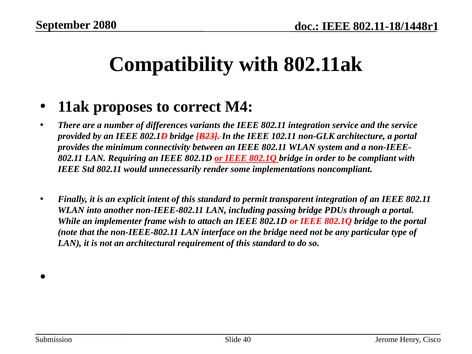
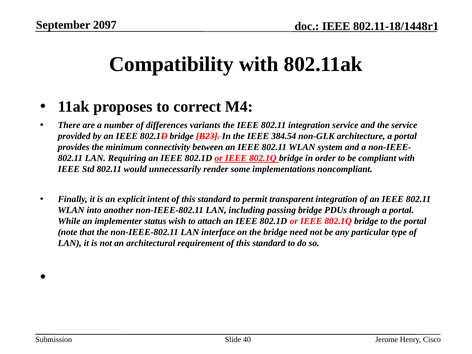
2080: 2080 -> 2097
102.11: 102.11 -> 384.54
frame: frame -> status
